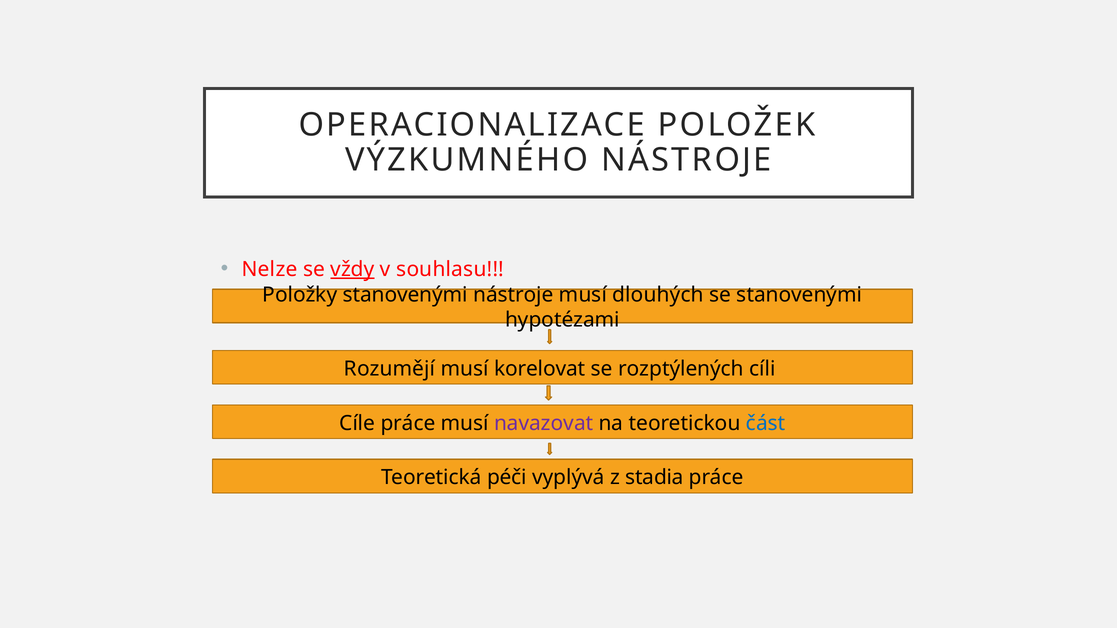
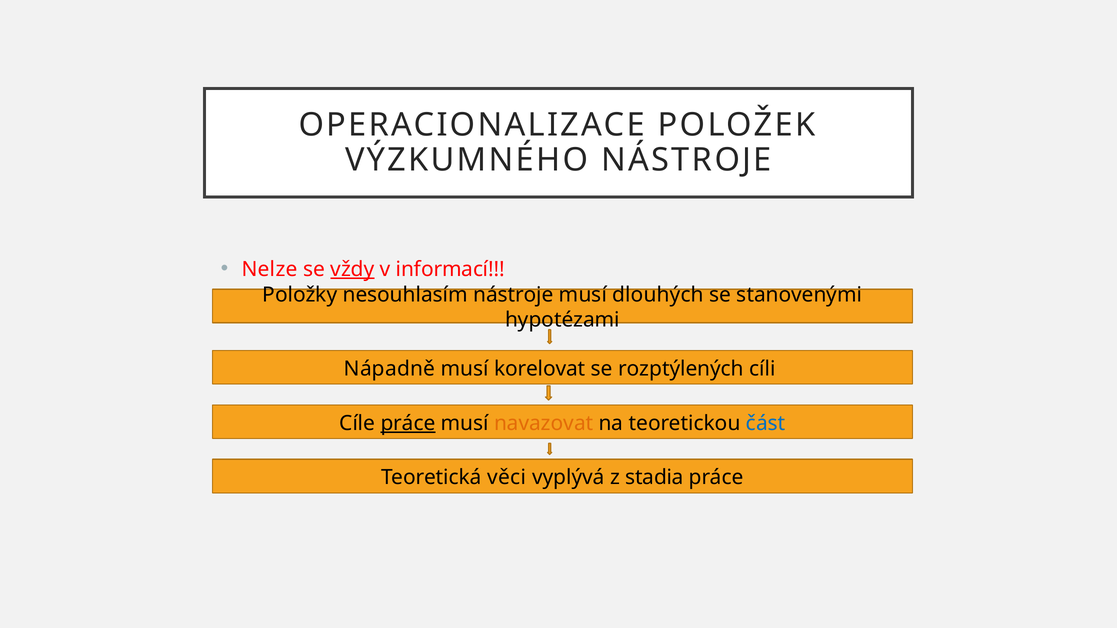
souhlasu: souhlasu -> informací
Položky stanovenými: stanovenými -> nesouhlasím
Rozumějí: Rozumějí -> Nápadně
práce at (408, 423) underline: none -> present
navazovat colour: purple -> orange
péči: péči -> věci
